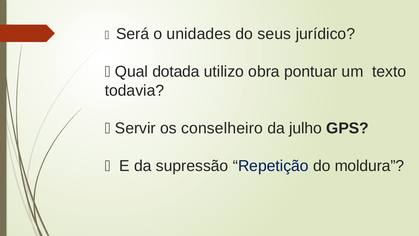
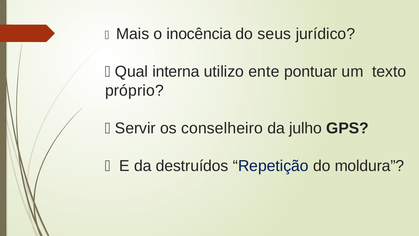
Será: Será -> Mais
unidades: unidades -> inocência
dotada: dotada -> interna
obra: obra -> ente
todavia: todavia -> próprio
supressão: supressão -> destruídos
